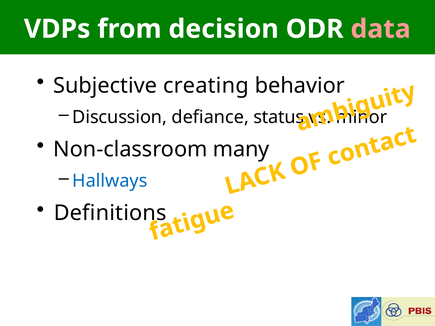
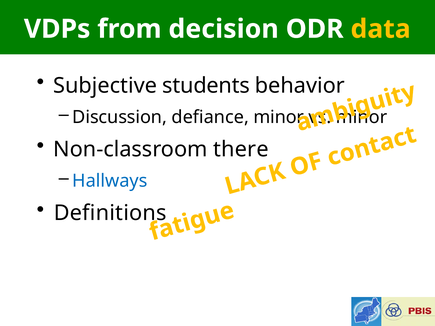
data colour: pink -> yellow
creating: creating -> students
defiance status: status -> minor
many: many -> there
